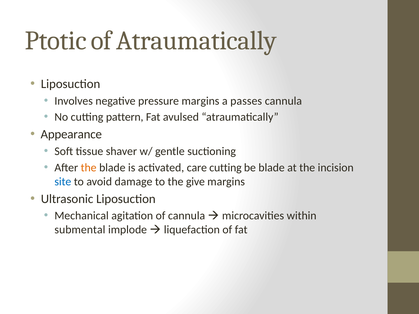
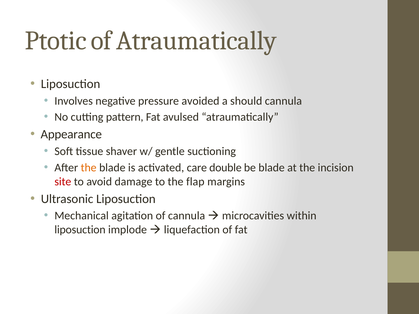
pressure margins: margins -> avoided
passes: passes -> should
care cutting: cutting -> double
site colour: blue -> red
give: give -> flap
submental at (80, 230): submental -> liposuction
